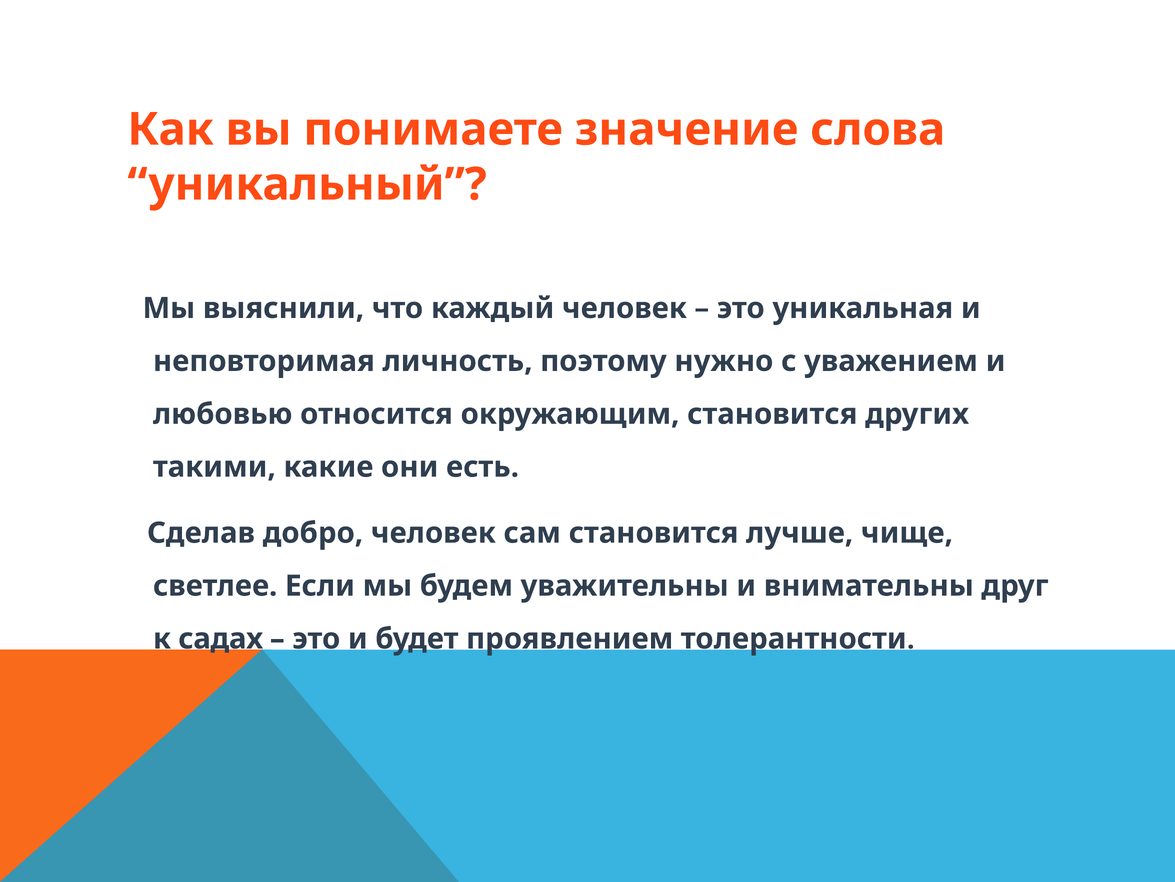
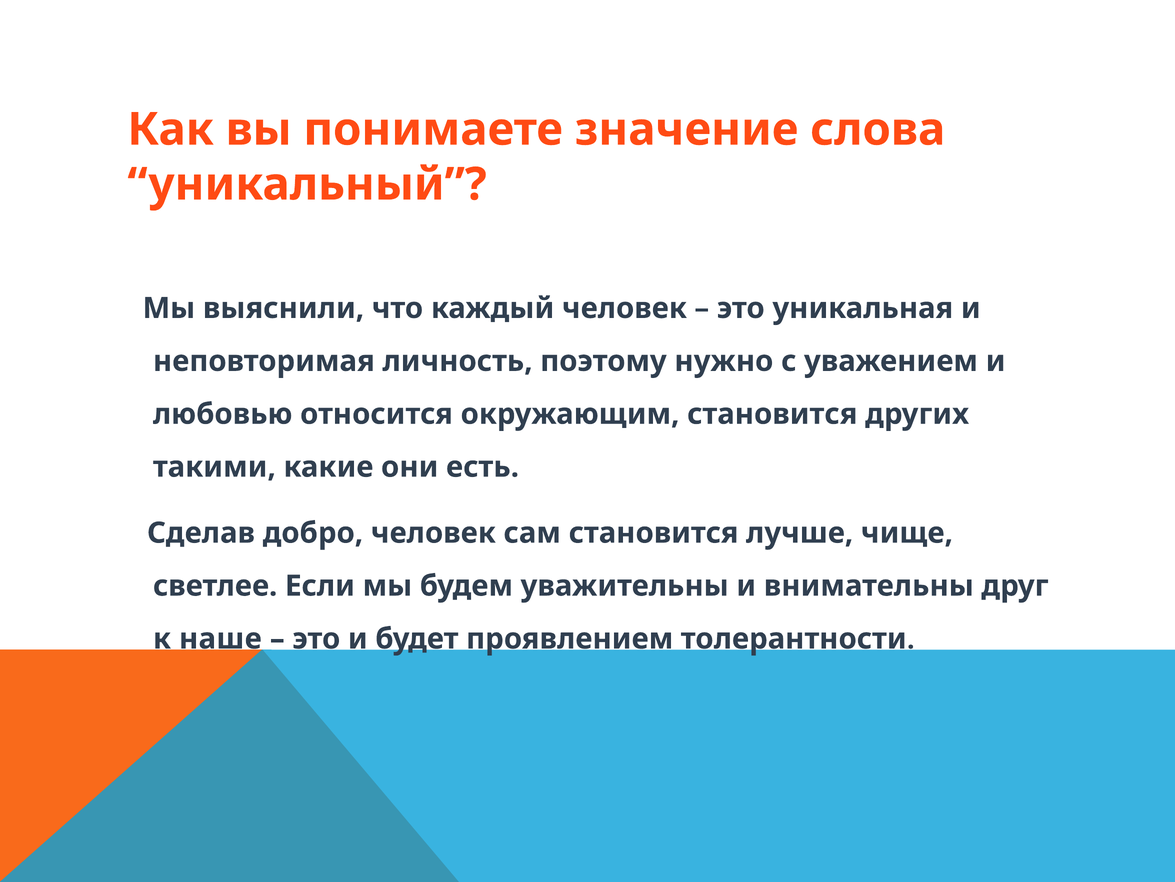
садах: садах -> наше
